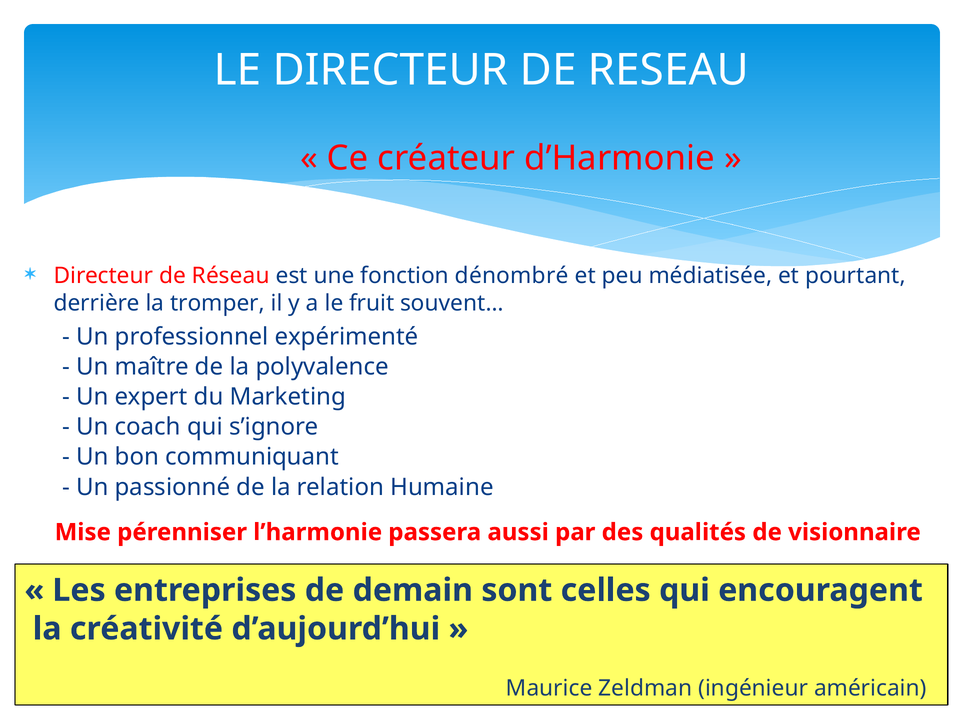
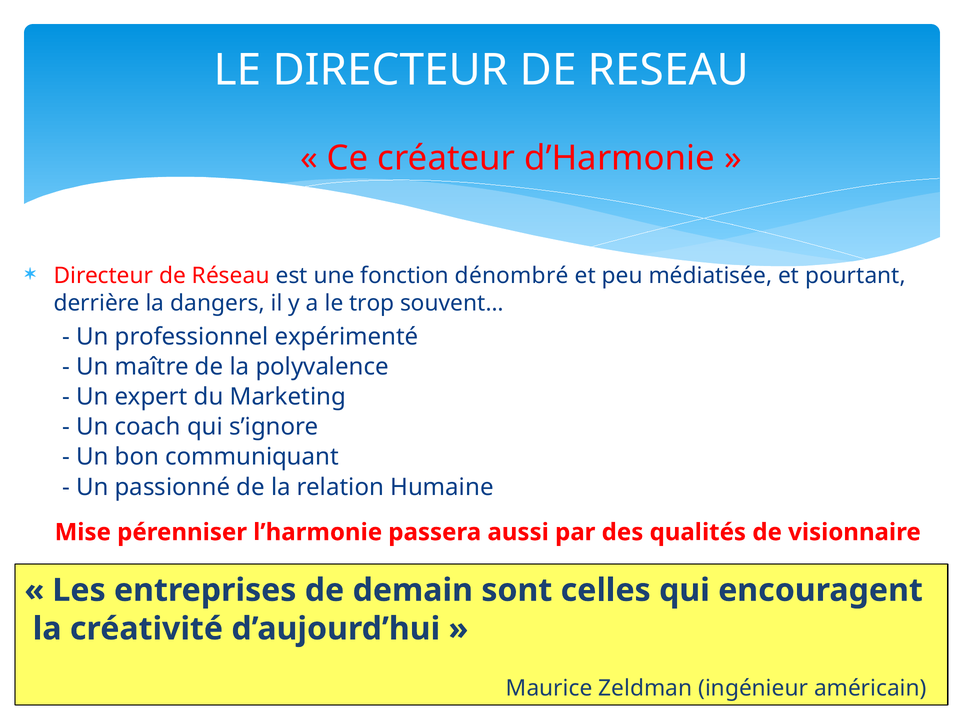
tromper: tromper -> dangers
fruit: fruit -> trop
